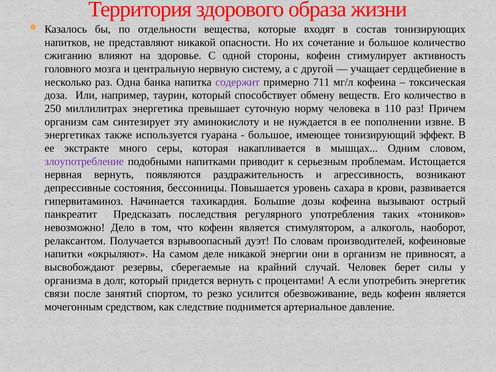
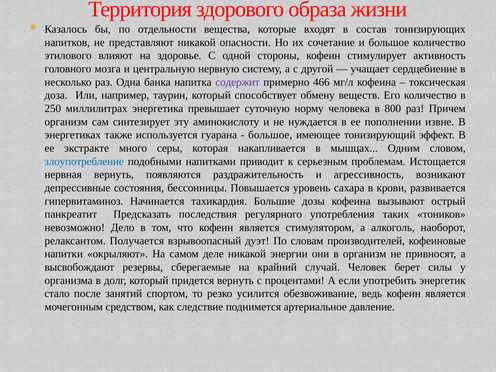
сжиганию: сжиганию -> этилового
711: 711 -> 466
110: 110 -> 800
злоупотребление colour: purple -> blue
связи: связи -> стало
